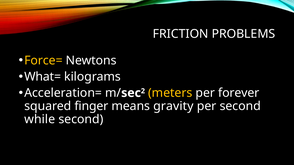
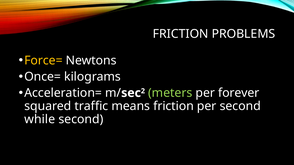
What=: What= -> Once=
meters colour: yellow -> light green
finger: finger -> traffic
means gravity: gravity -> friction
